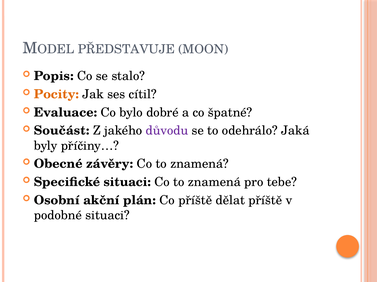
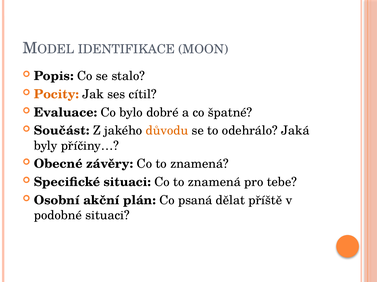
PŘEDSTAVUJE: PŘEDSTAVUJE -> IDENTIFIKACE
důvodu colour: purple -> orange
Co příště: příště -> psaná
